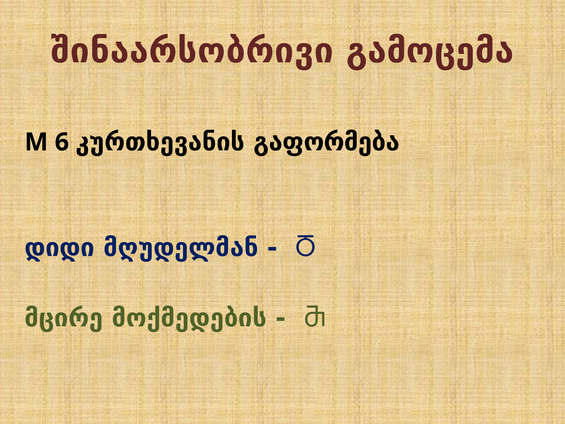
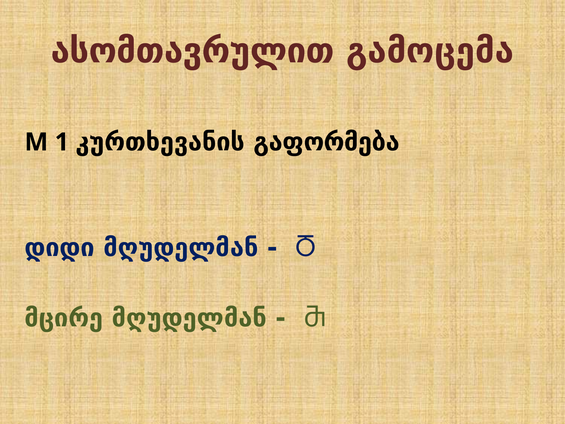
შინაარსობრივი: შინაარსობრივი -> ასომთავრულით
6: 6 -> 1
მცირე მოქმედების: მოქმედების -> მღუდელმან
